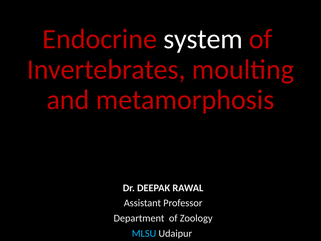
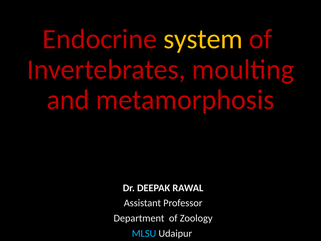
system colour: white -> yellow
